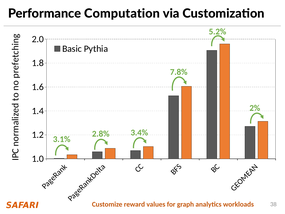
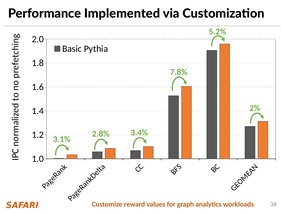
Computation: Computation -> Implemented
